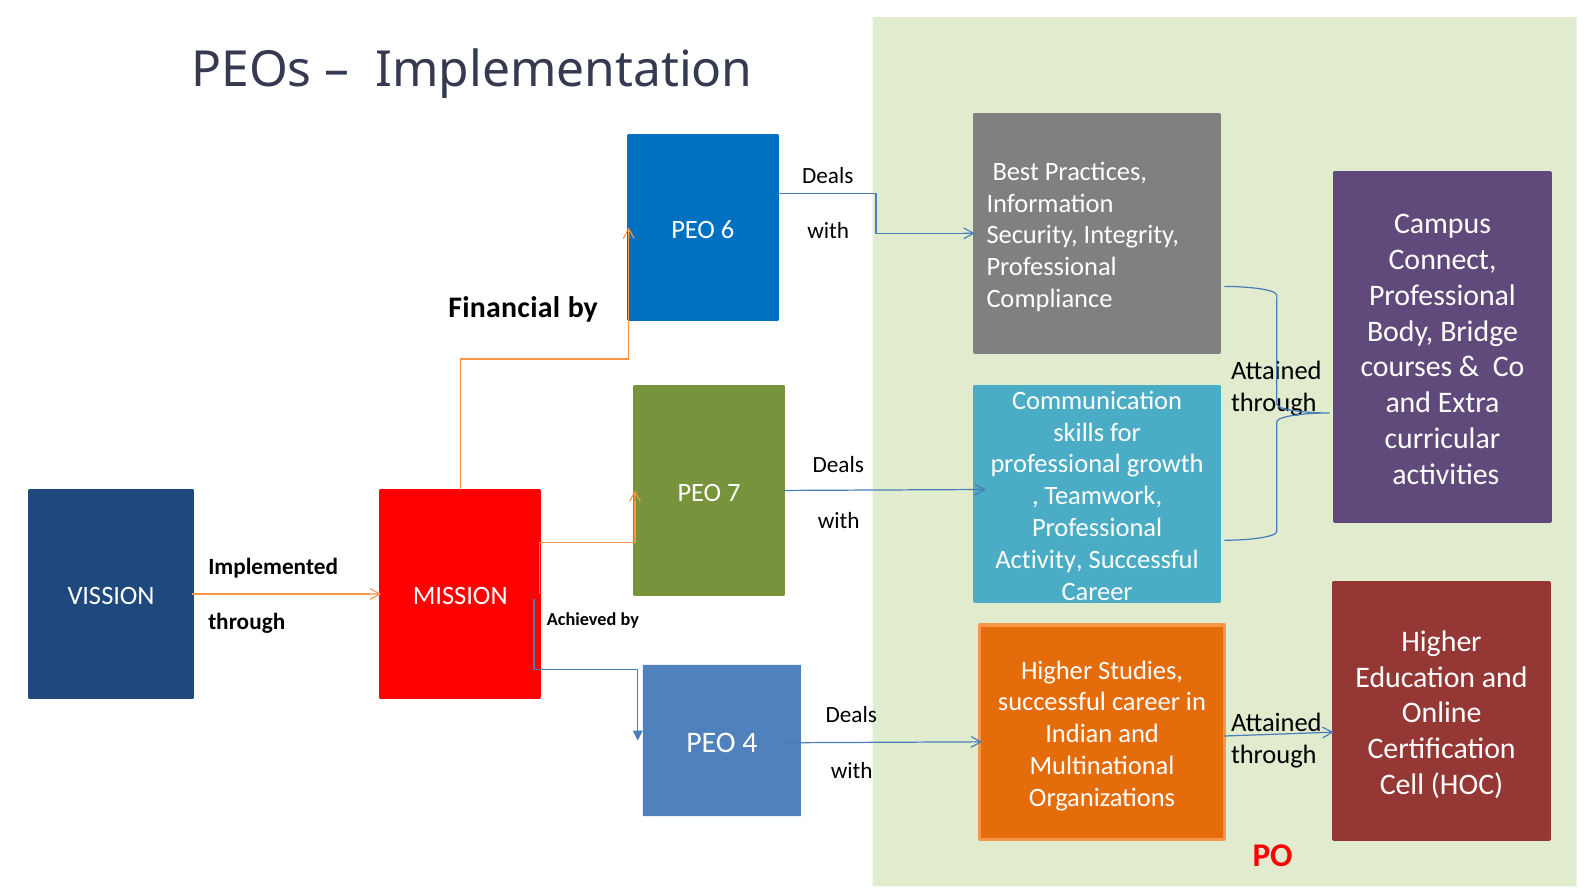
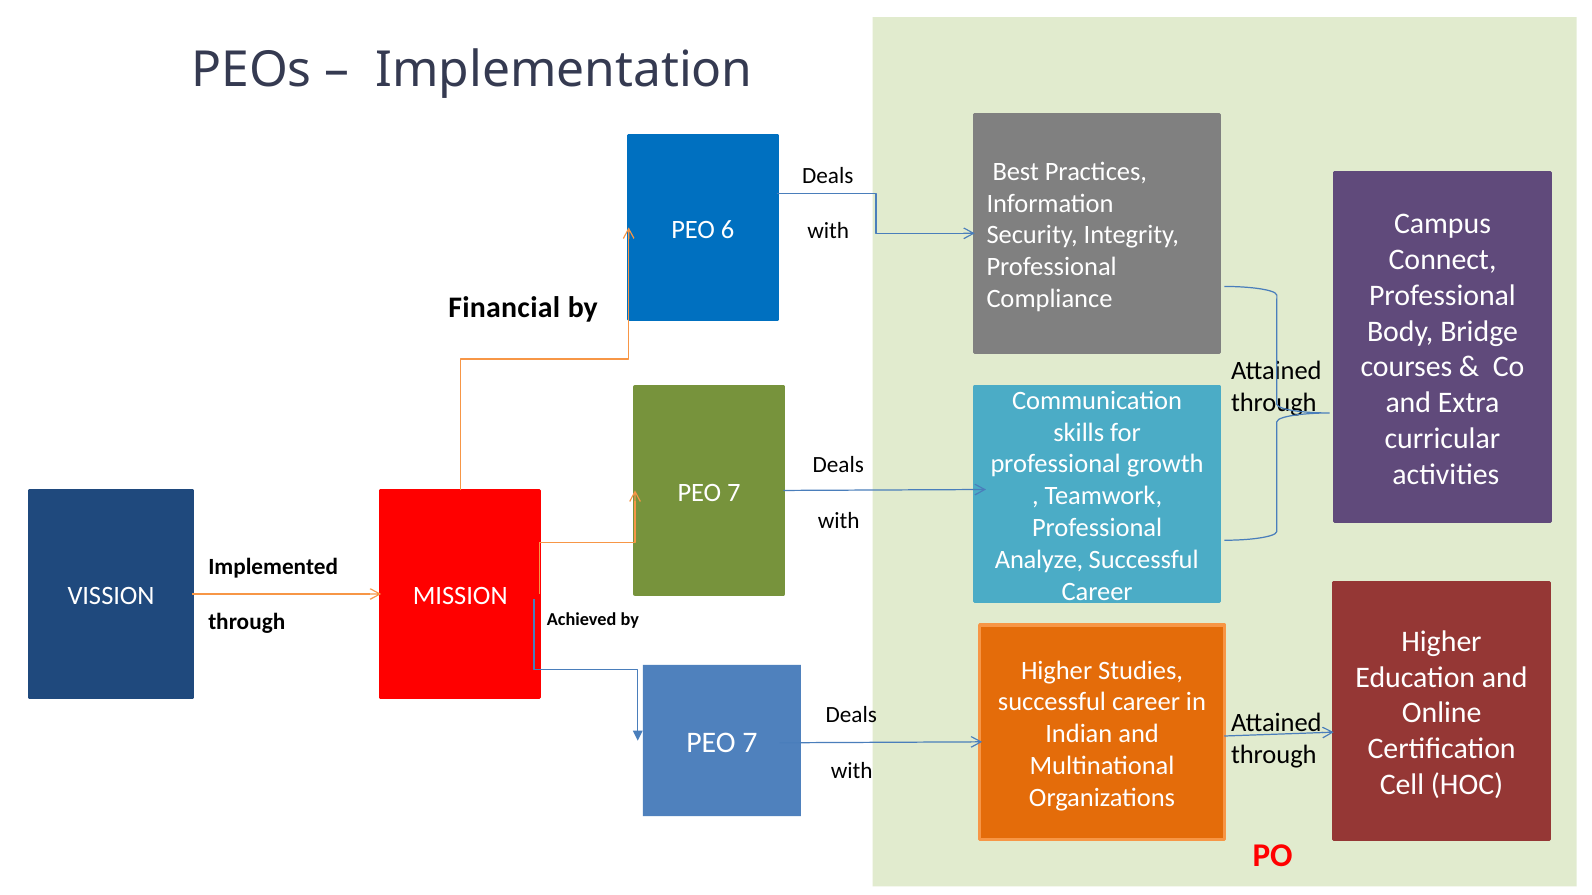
Activity: Activity -> Analyze
4 at (750, 743): 4 -> 7
